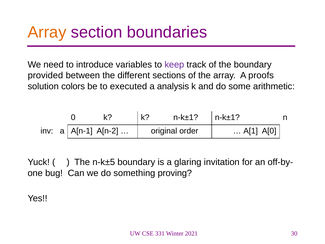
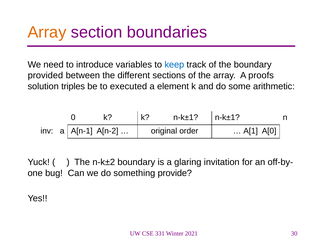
keep colour: purple -> blue
colors: colors -> triples
analysis: analysis -> element
n-k±5: n-k±5 -> n-k±2
proving: proving -> provide
